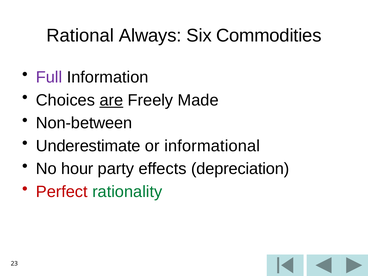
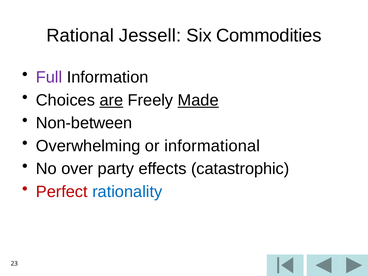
Always: Always -> Jessell
Made underline: none -> present
Underestimate: Underestimate -> Overwhelming
hour: hour -> over
depreciation: depreciation -> catastrophic
rationality colour: green -> blue
